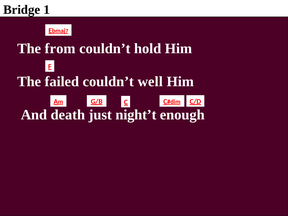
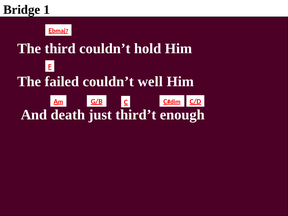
from: from -> third
night’t: night’t -> third’t
